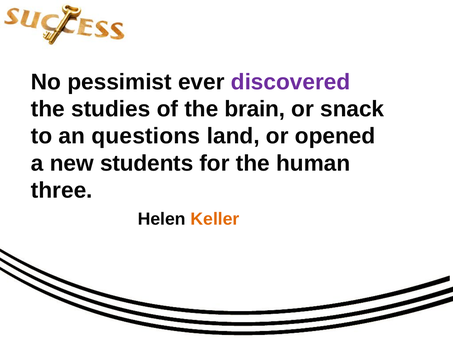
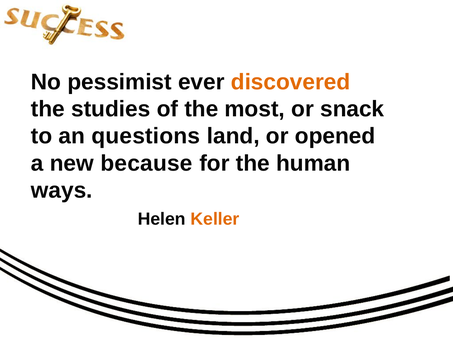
discovered colour: purple -> orange
brain: brain -> most
students: students -> because
three: three -> ways
